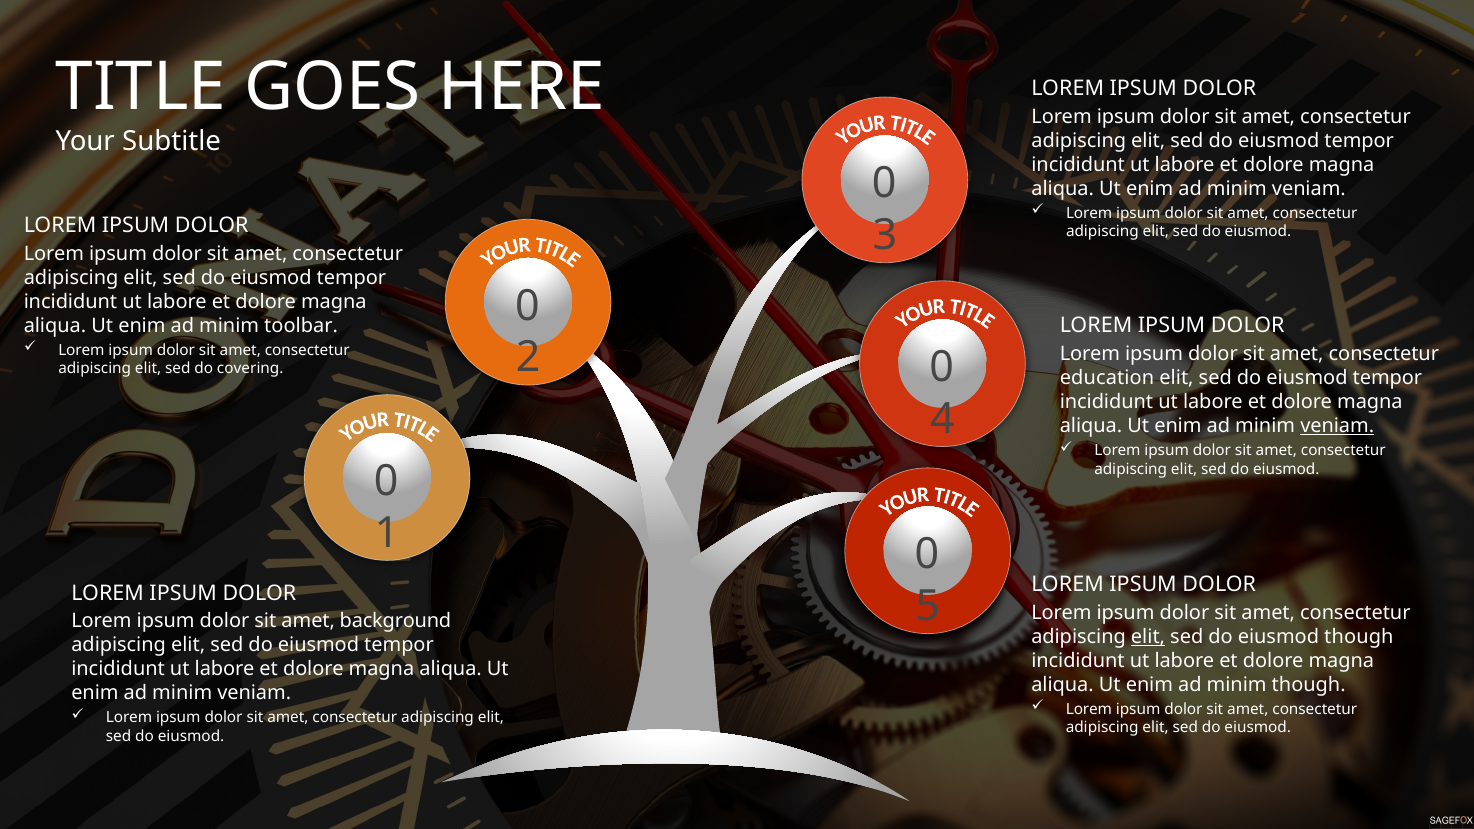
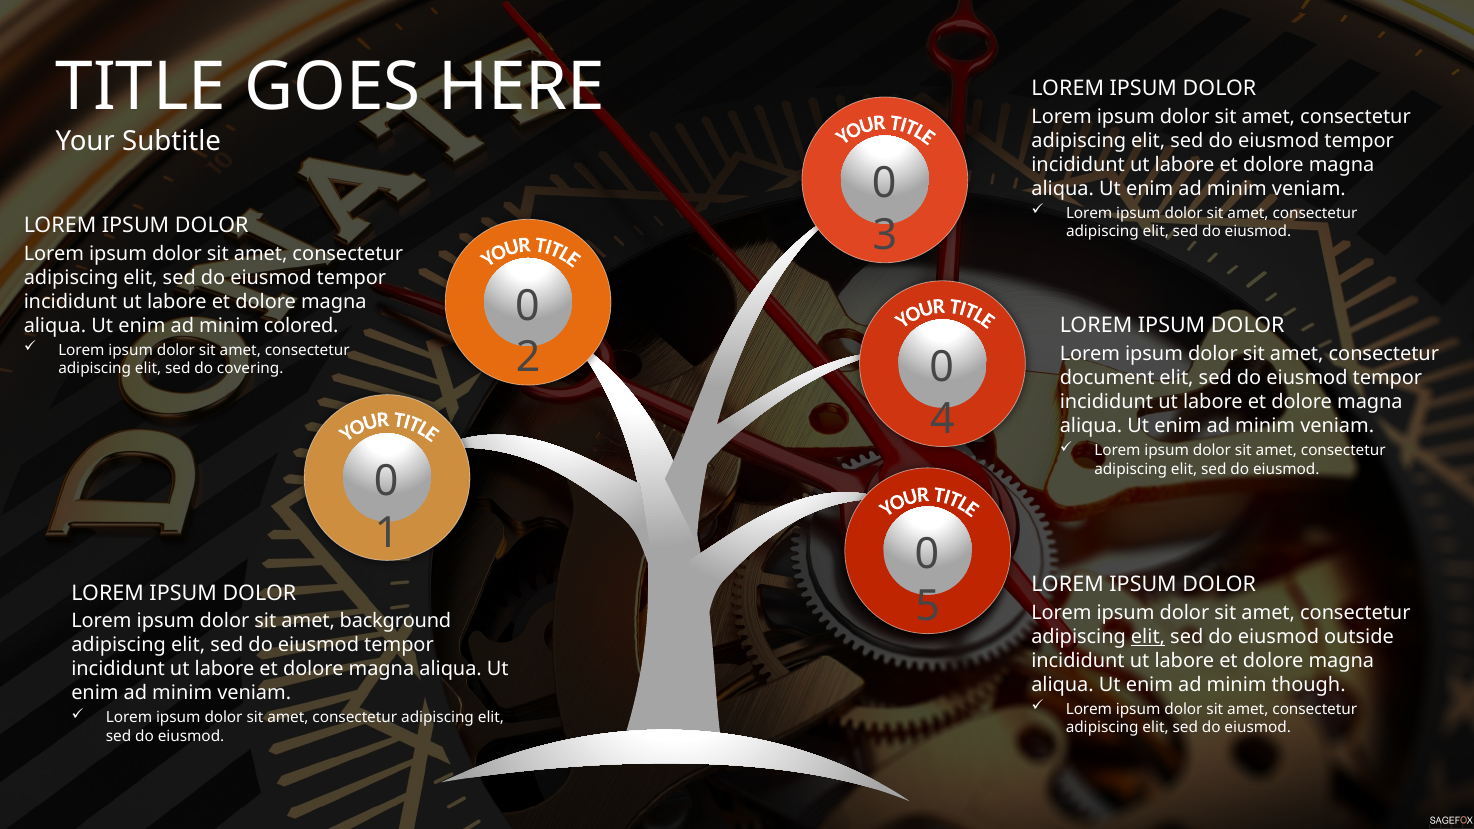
toolbar: toolbar -> colored
education: education -> document
veniam at (1337, 426) underline: present -> none
eiusmod though: though -> outside
